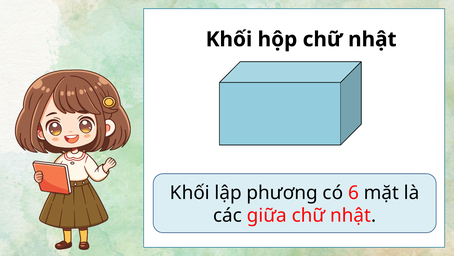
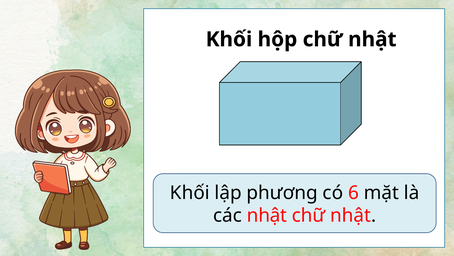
các giữa: giữa -> nhật
